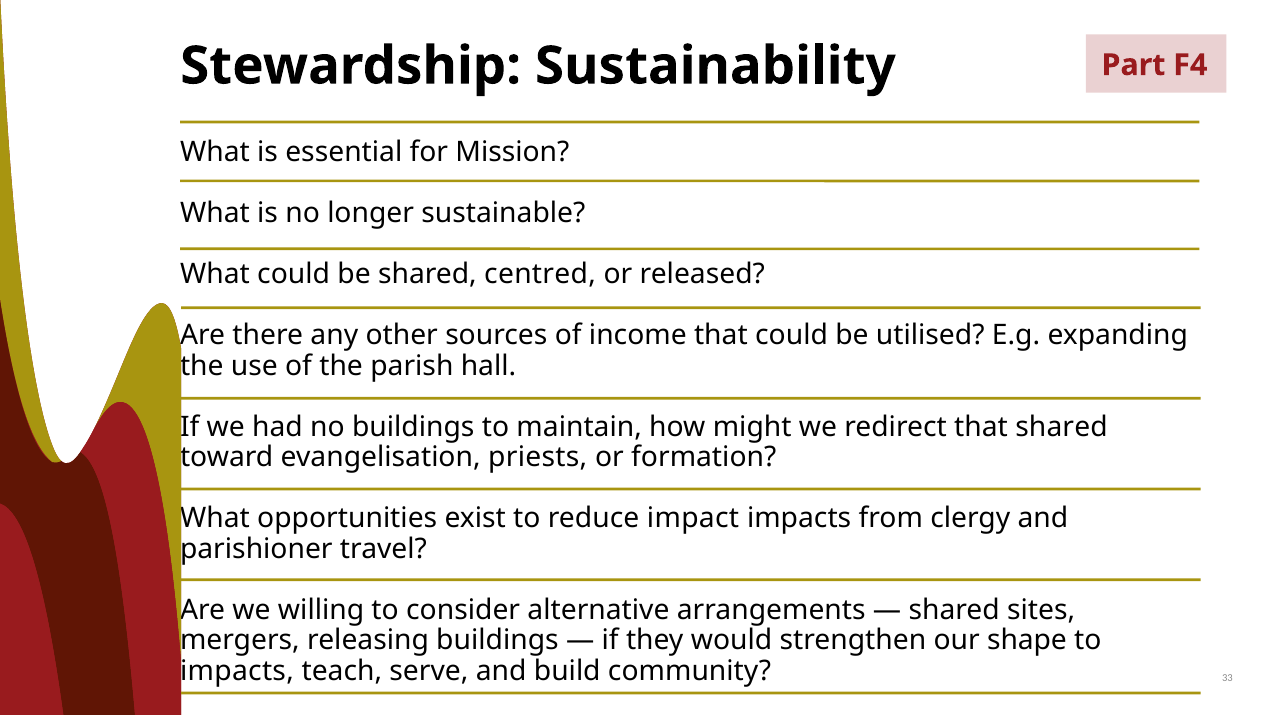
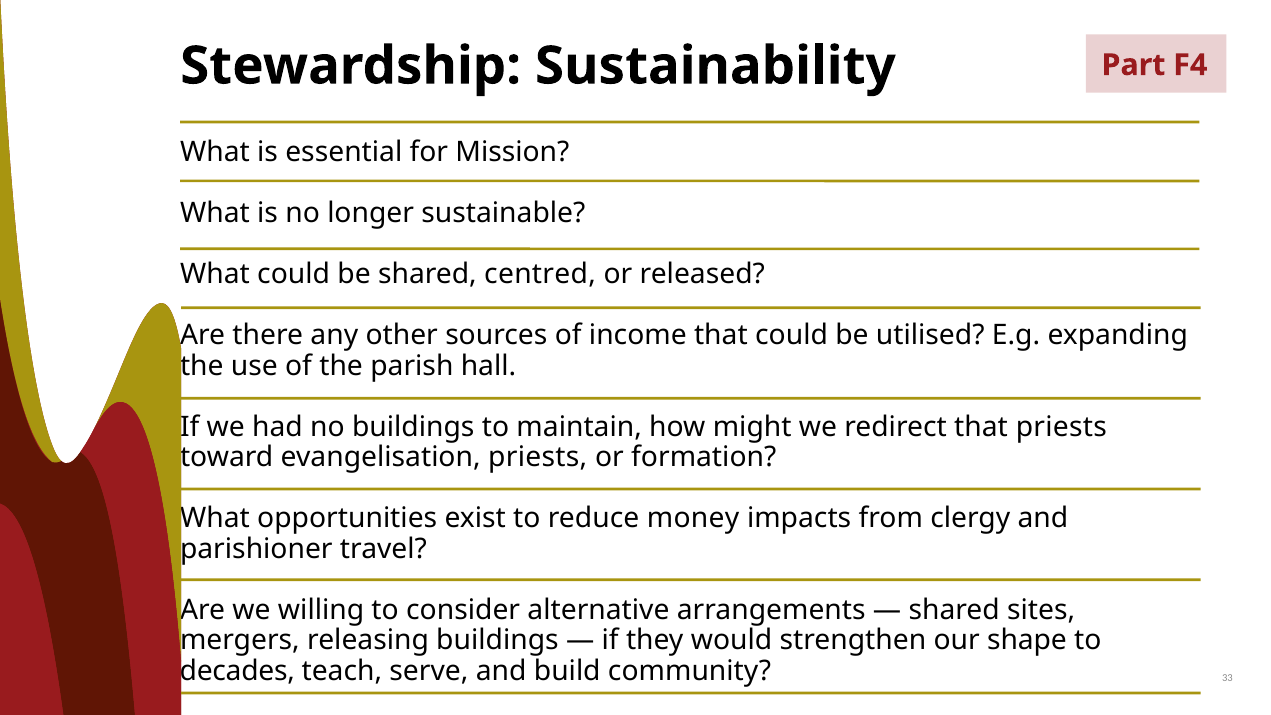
that shared: shared -> priests
impact: impact -> money
impacts at (237, 671): impacts -> decades
